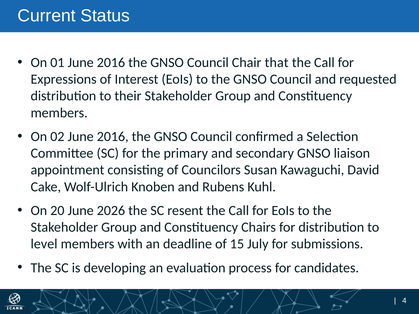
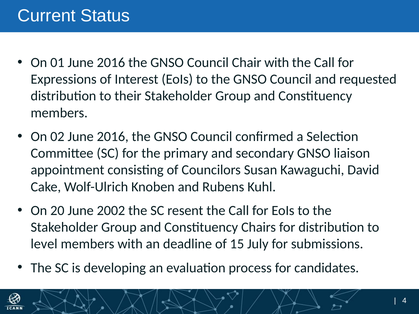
Chair that: that -> with
2026: 2026 -> 2002
